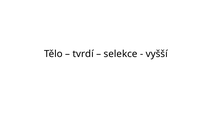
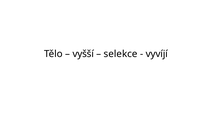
tvrdí: tvrdí -> vyšší
vyšší: vyšší -> vyvíjí
